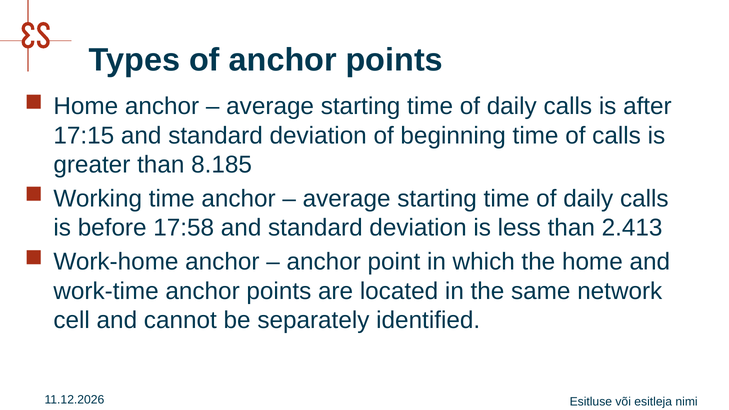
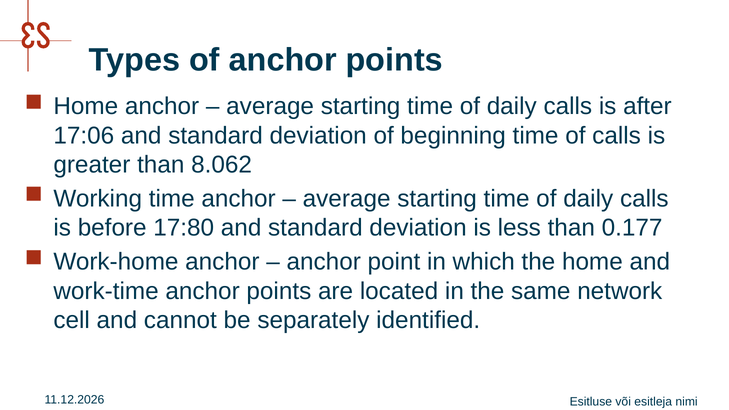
17:15: 17:15 -> 17:06
8.185: 8.185 -> 8.062
17:58: 17:58 -> 17:80
2.413: 2.413 -> 0.177
